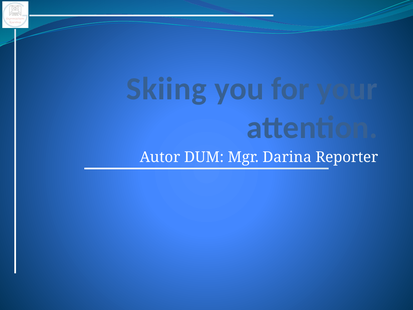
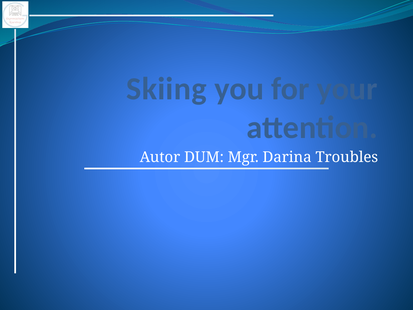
Reporter: Reporter -> Troubles
